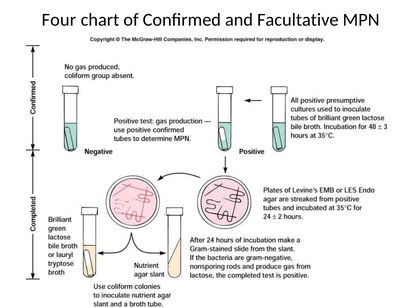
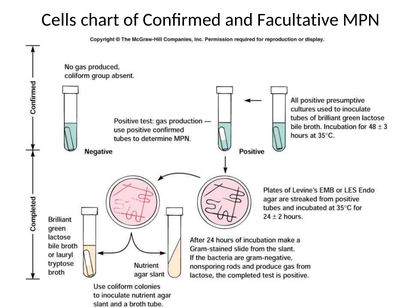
Four: Four -> Cells
